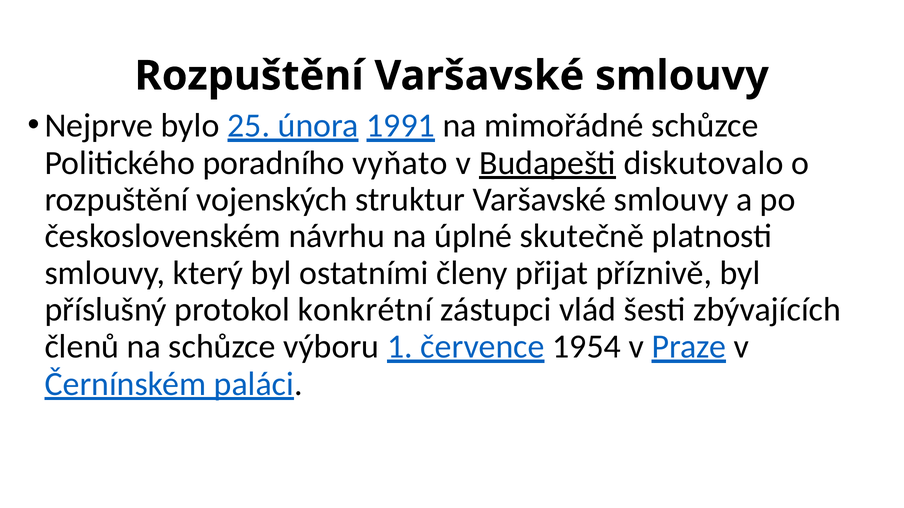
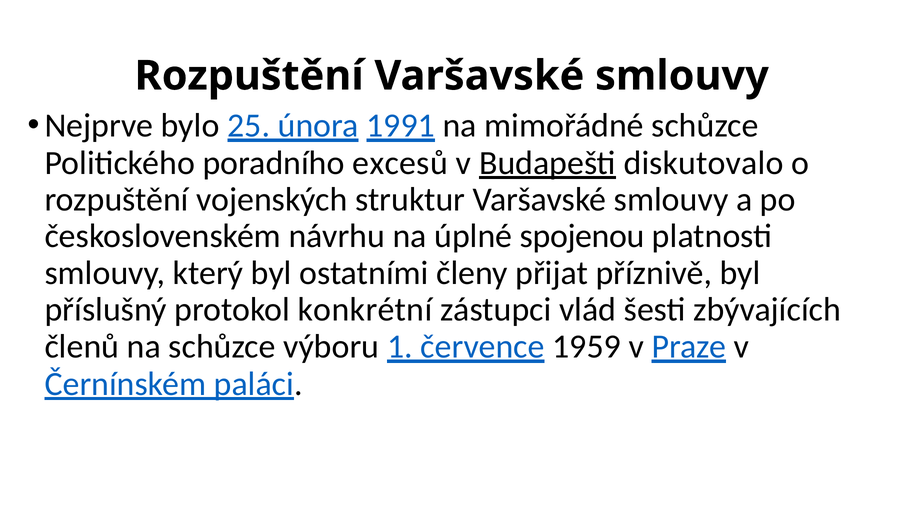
vyňato: vyňato -> excesů
skutečně: skutečně -> spojenou
1954: 1954 -> 1959
